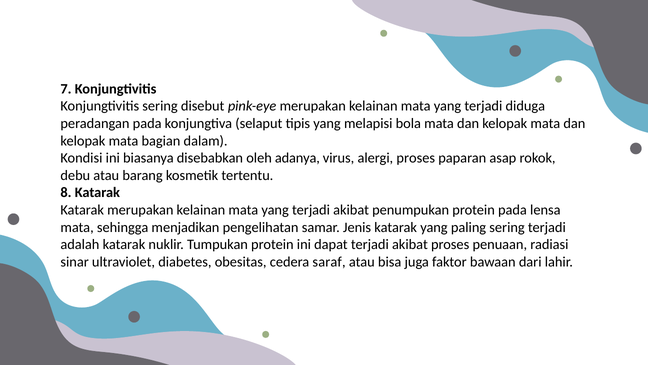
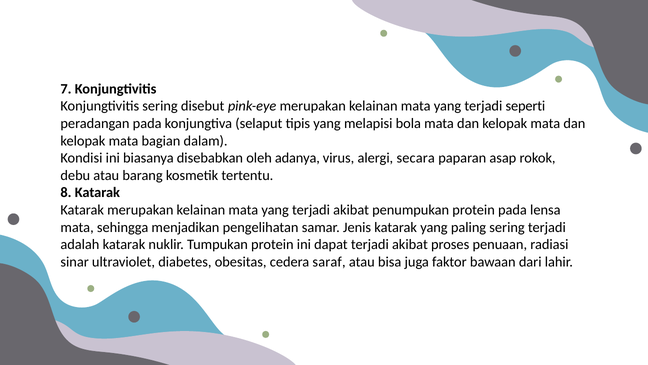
diduga: diduga -> seperti
alergi proses: proses -> secara
